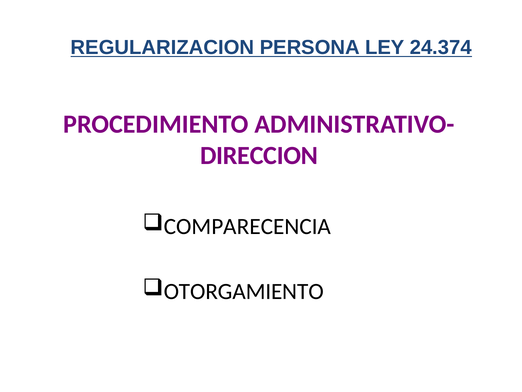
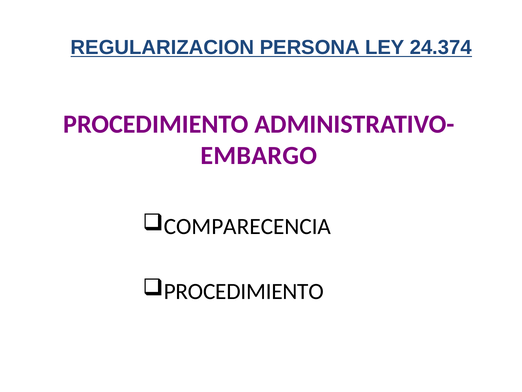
DIRECCION: DIRECCION -> EMBARGO
OTORGAMIENTO at (244, 291): OTORGAMIENTO -> PROCEDIMIENTO
